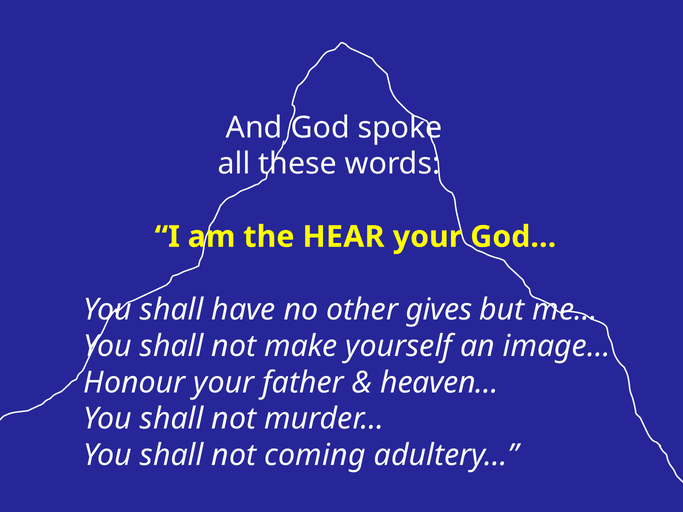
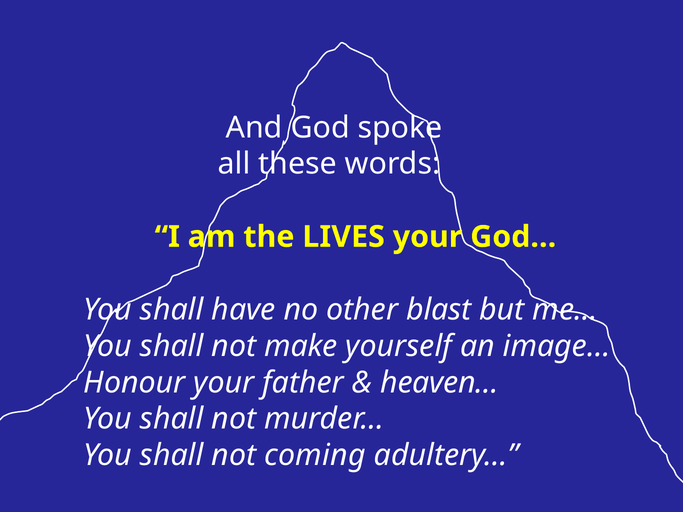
HEAR: HEAR -> LIVES
gives: gives -> blast
